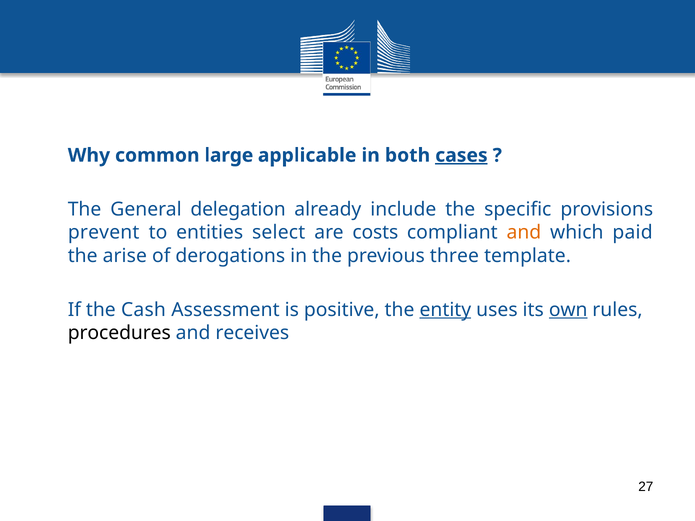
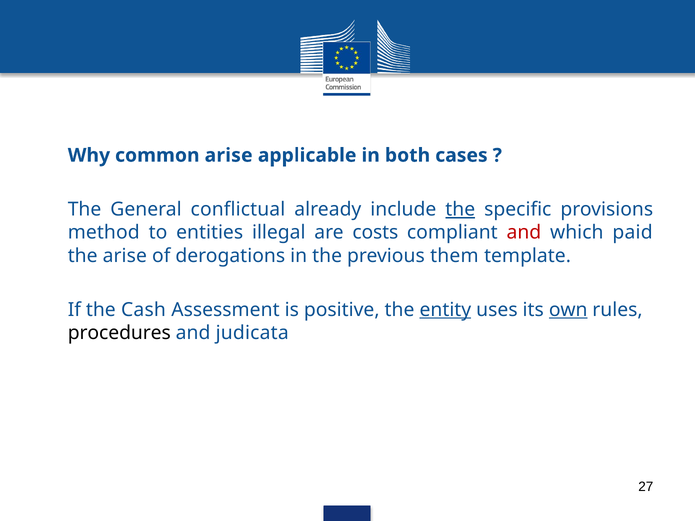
common large: large -> arise
cases underline: present -> none
delegation: delegation -> conflictual
the at (460, 210) underline: none -> present
prevent: prevent -> method
select: select -> illegal
and at (524, 233) colour: orange -> red
three: three -> them
receives: receives -> judicata
